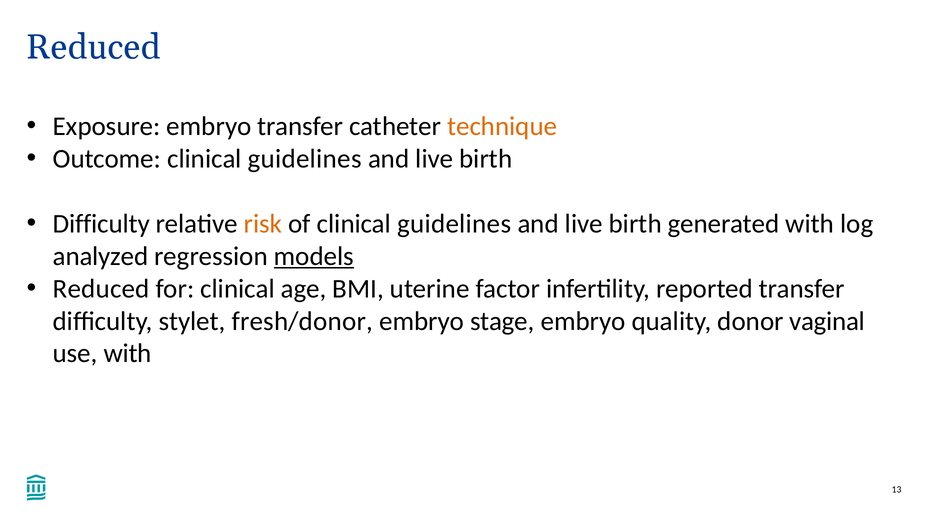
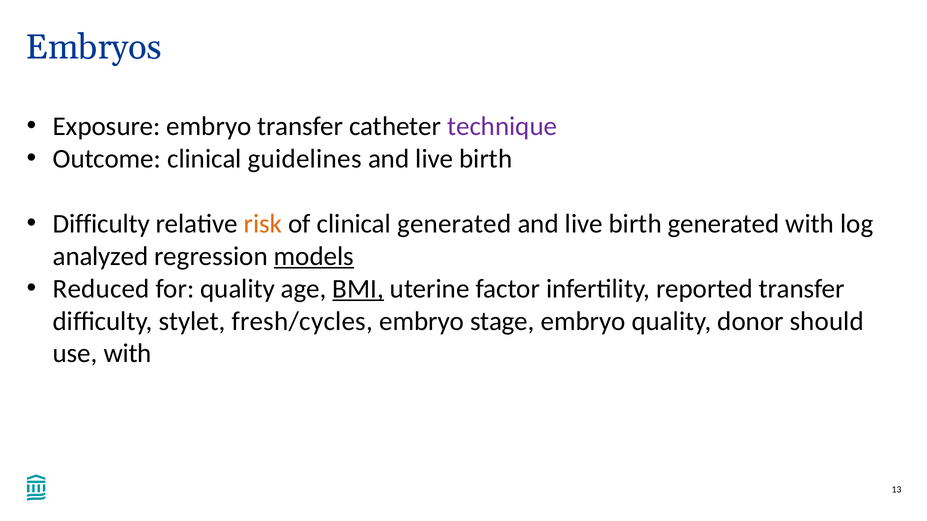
Reduced at (93, 48): Reduced -> Embryos
technique colour: orange -> purple
of clinical guidelines: guidelines -> generated
for clinical: clinical -> quality
BMI underline: none -> present
fresh/donor: fresh/donor -> fresh/cycles
vaginal: vaginal -> should
